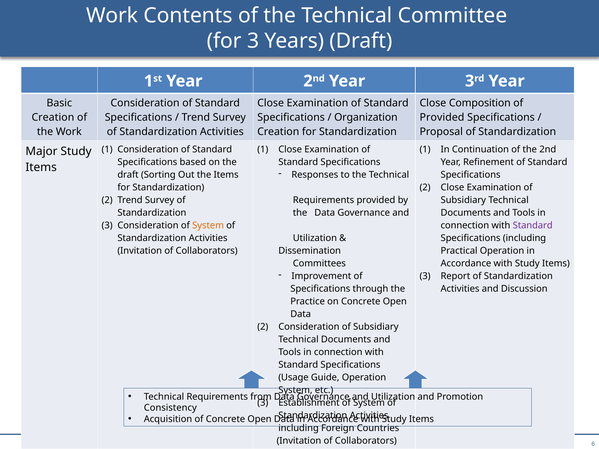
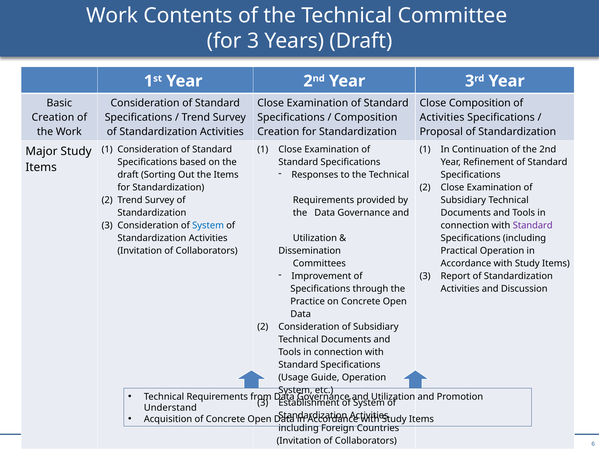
Organization at (366, 118): Organization -> Composition
Provided at (442, 118): Provided -> Activities
System at (208, 226) colour: orange -> blue
Consistency: Consistency -> Understand
